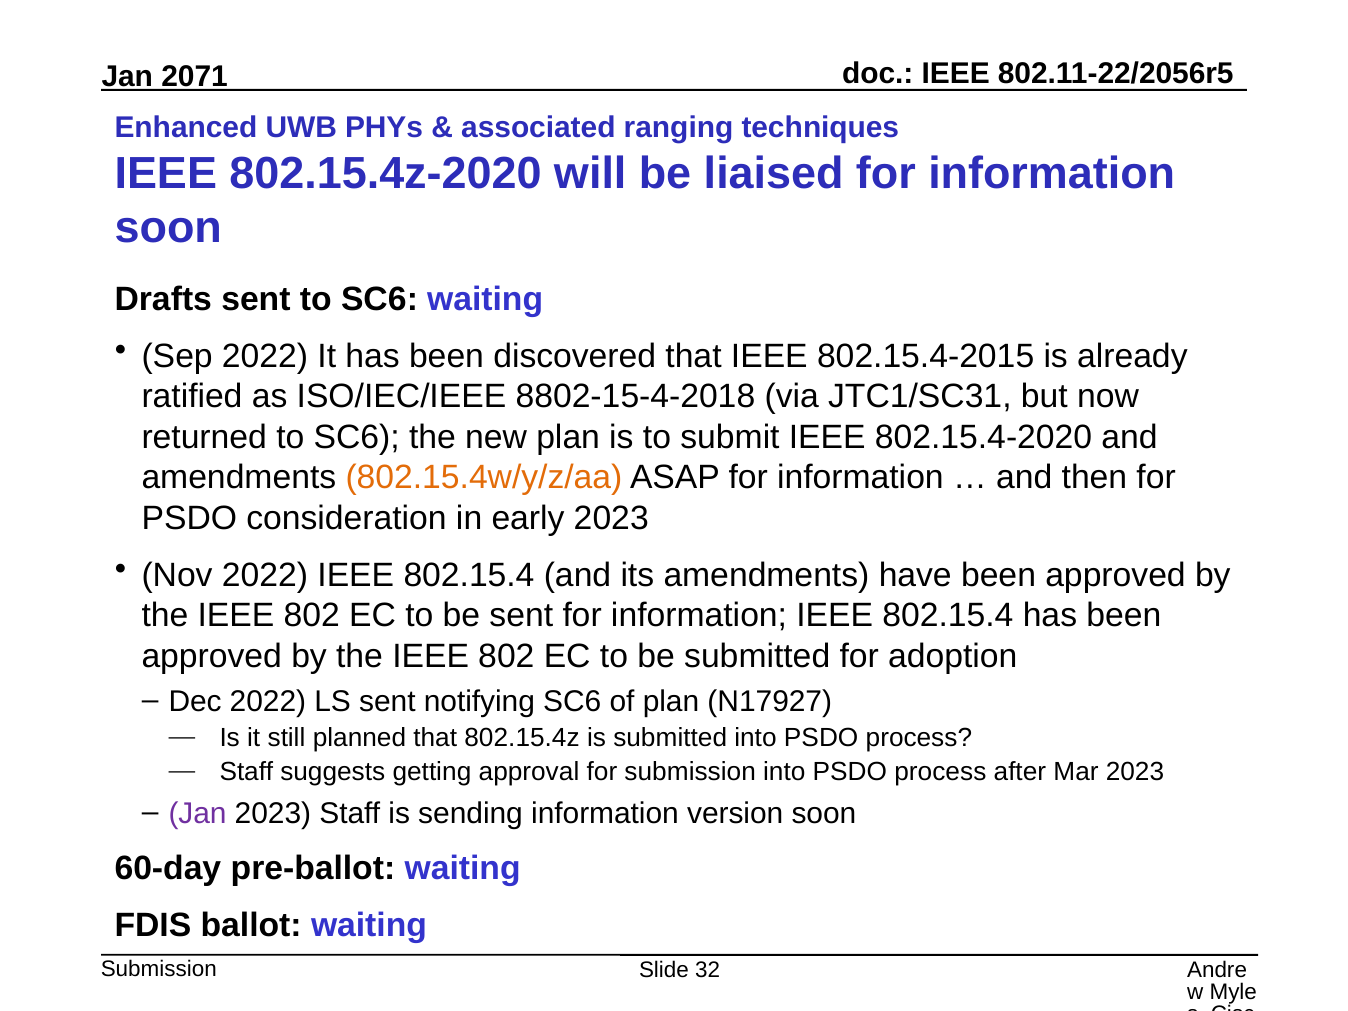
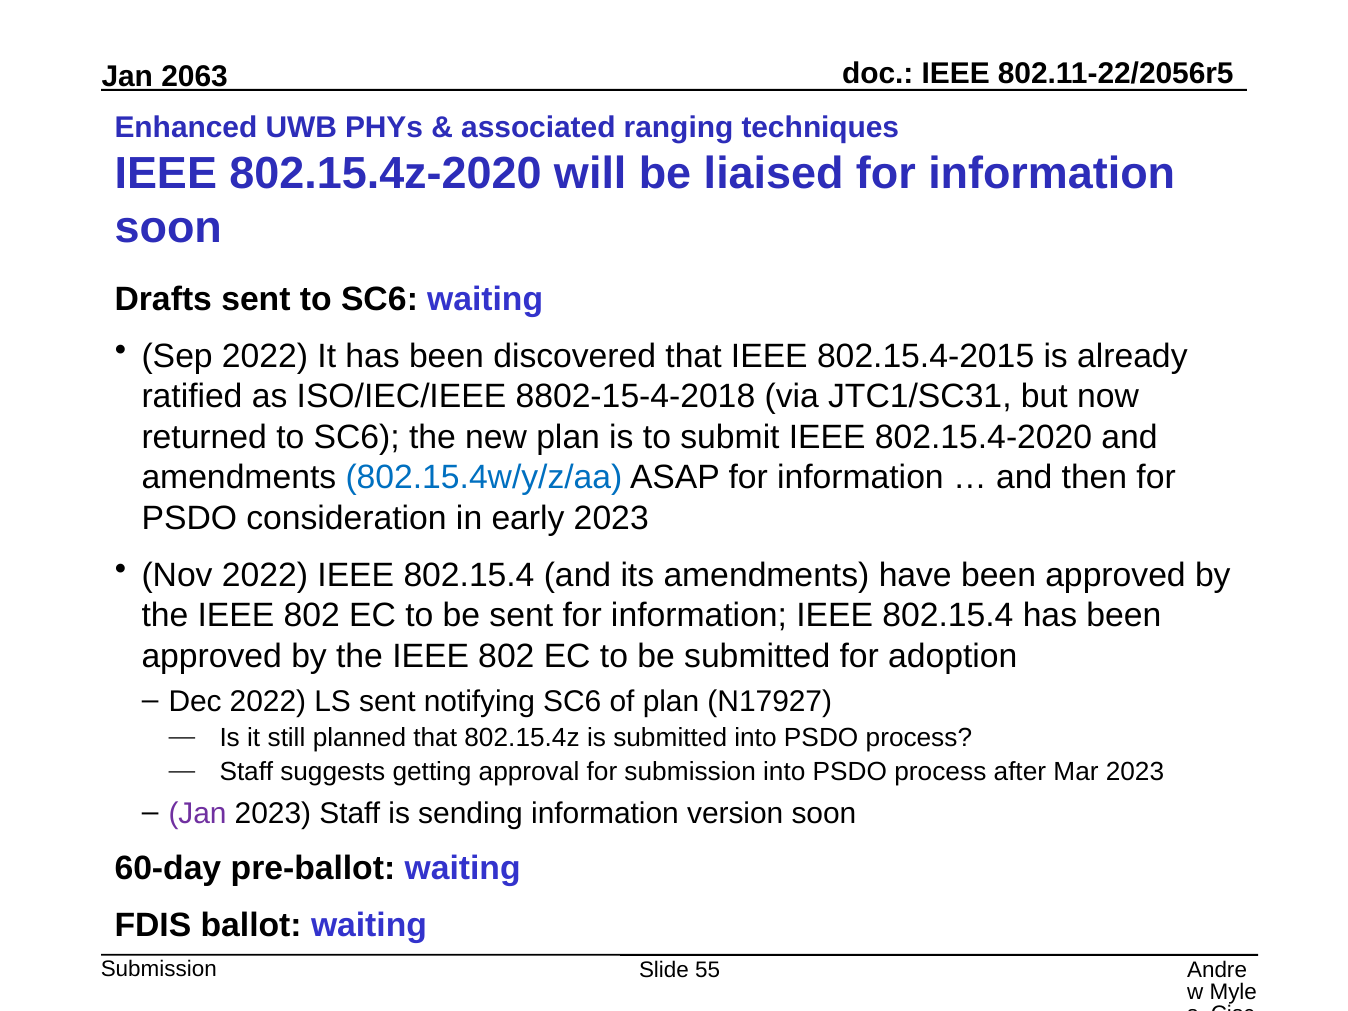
2071: 2071 -> 2063
802.15.4w/y/z/aa colour: orange -> blue
32: 32 -> 55
